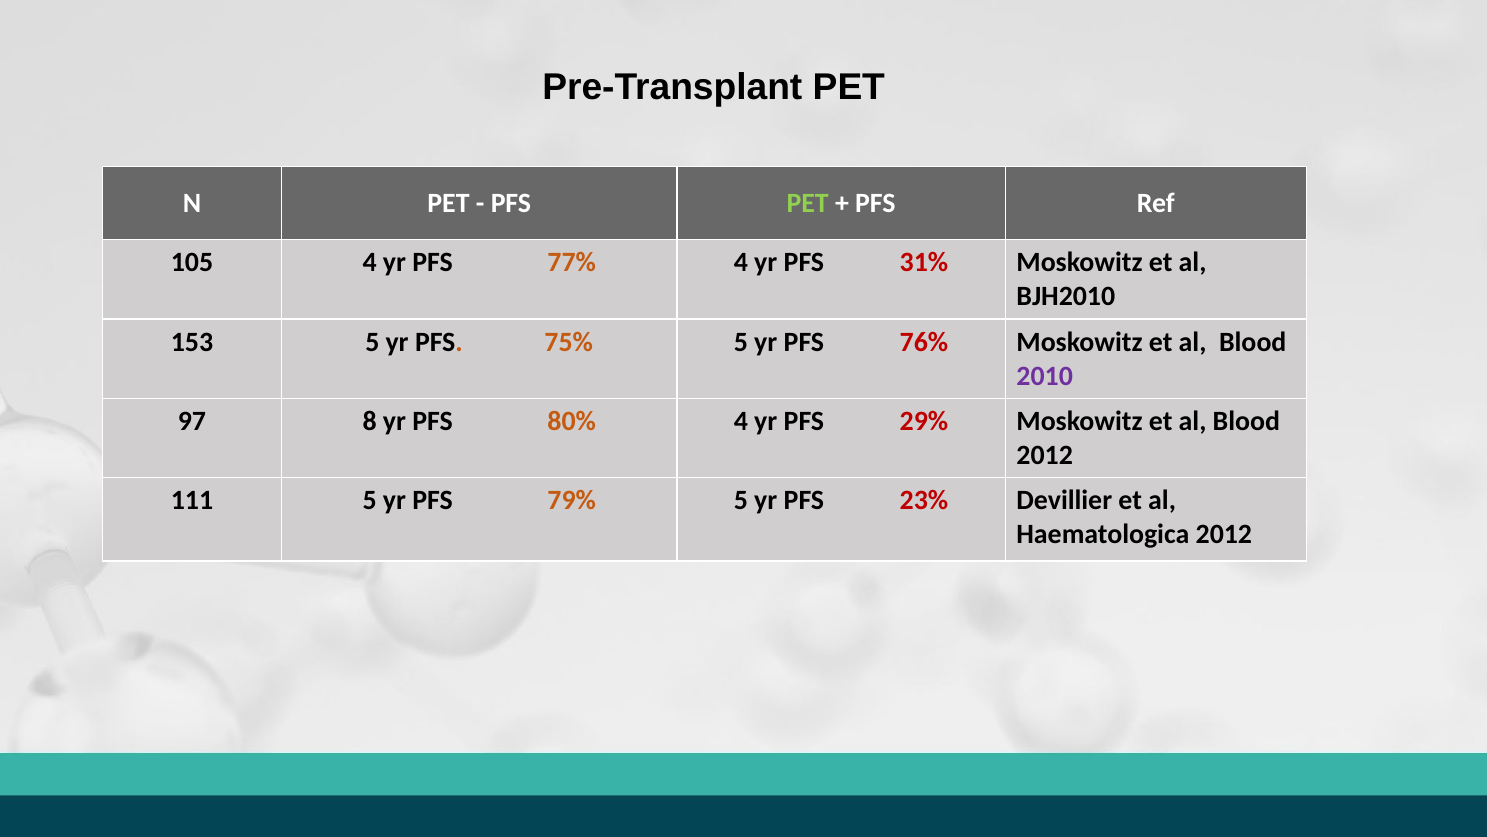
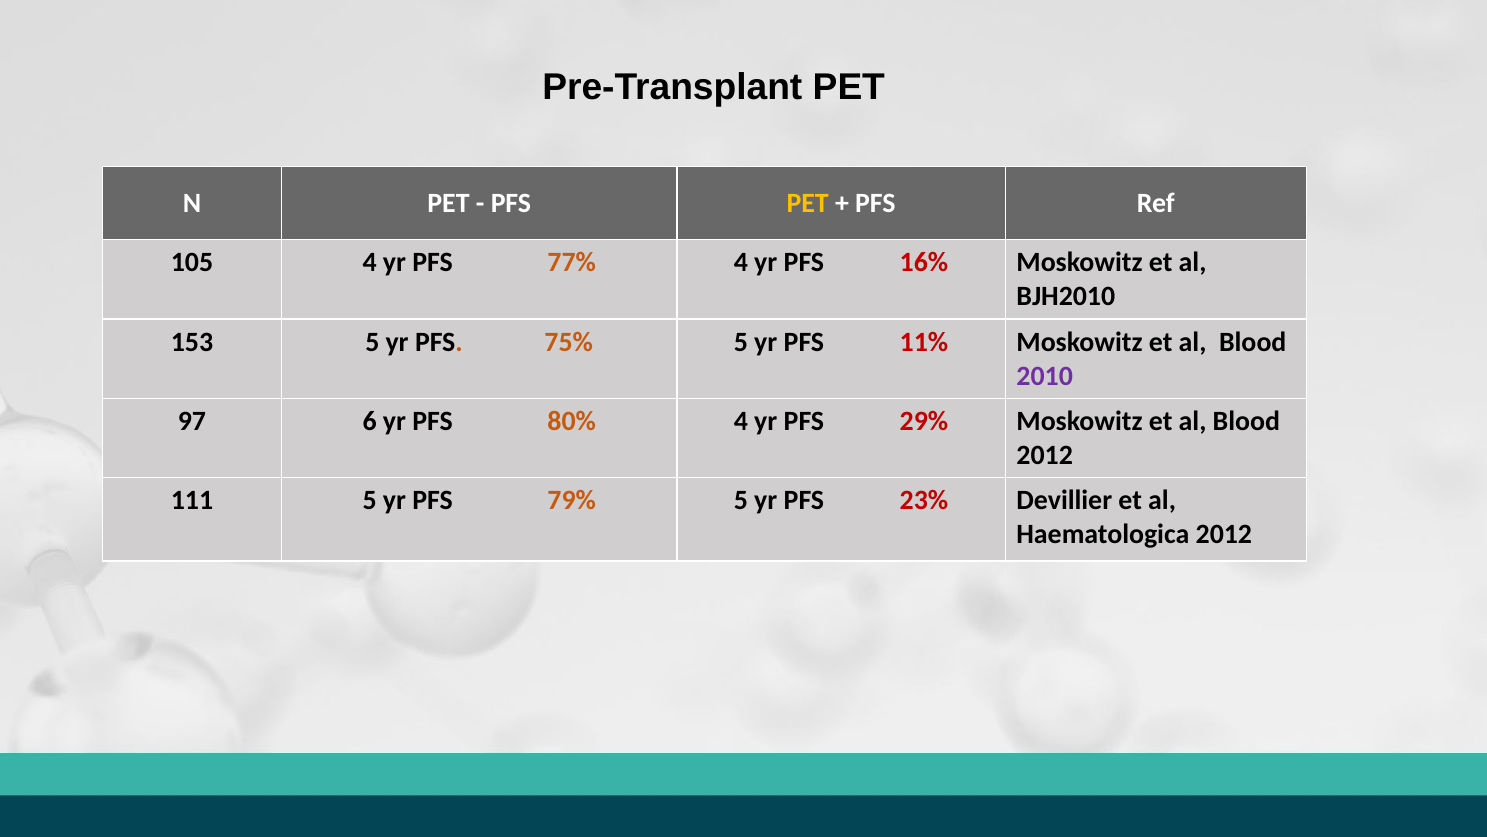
PET at (808, 203) colour: light green -> yellow
31%: 31% -> 16%
76%: 76% -> 11%
8: 8 -> 6
